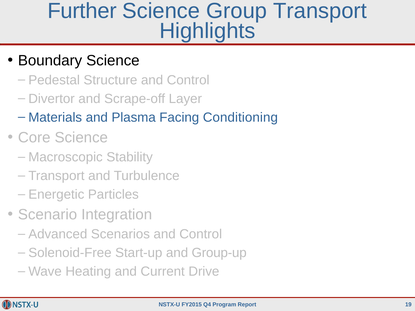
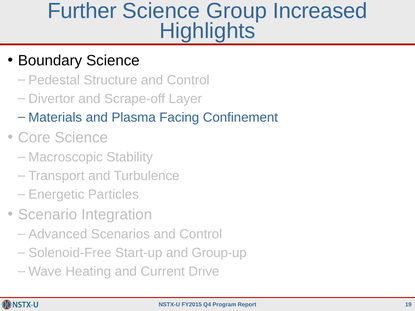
Group Transport: Transport -> Increased
Conditioning: Conditioning -> Confinement
